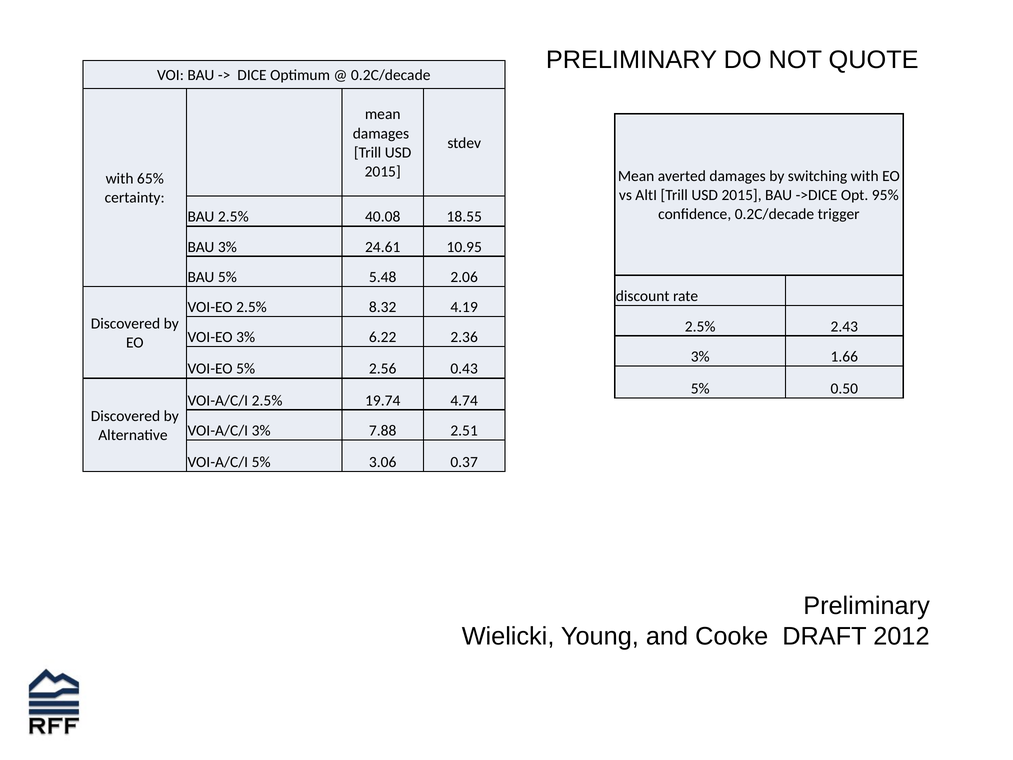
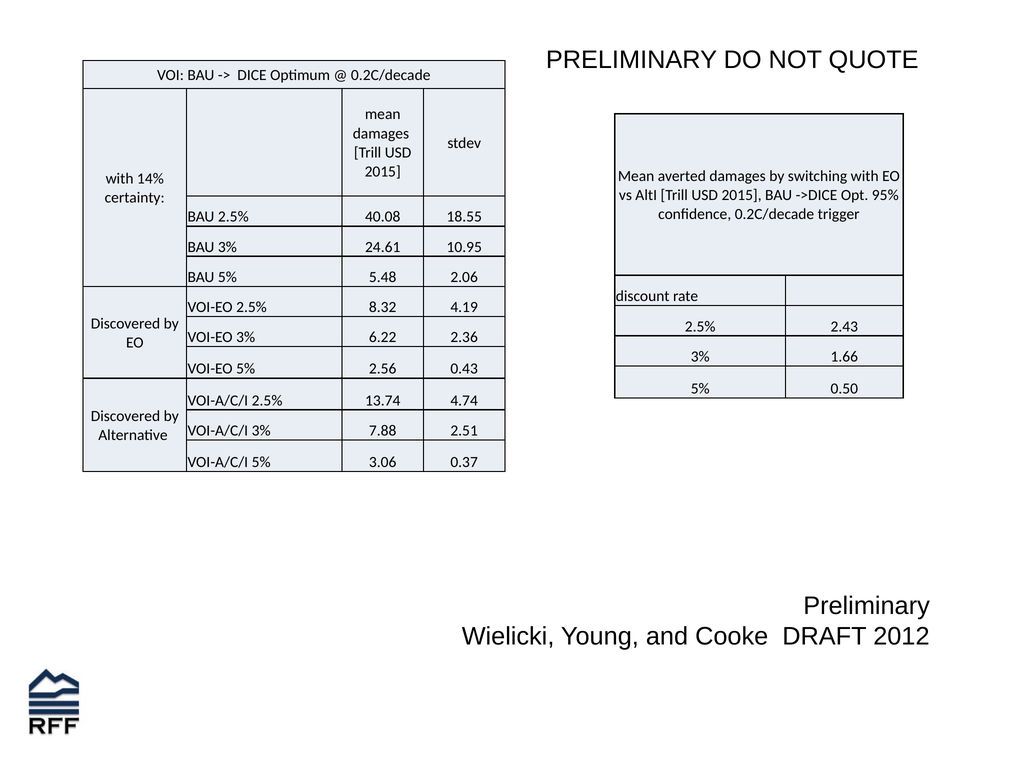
65%: 65% -> 14%
19.74: 19.74 -> 13.74
